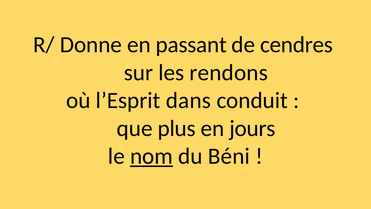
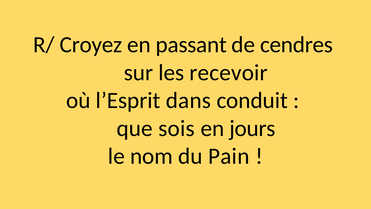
Donne: Donne -> Croyez
rendons: rendons -> recevoir
plus: plus -> sois
nom underline: present -> none
Béni: Béni -> Pain
